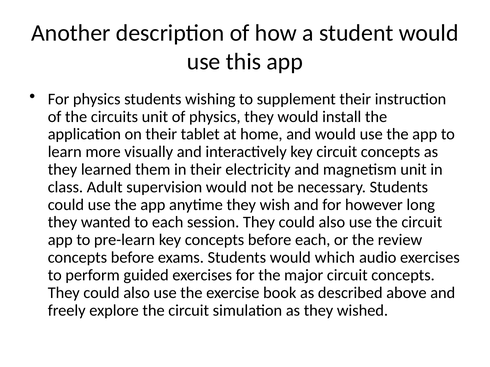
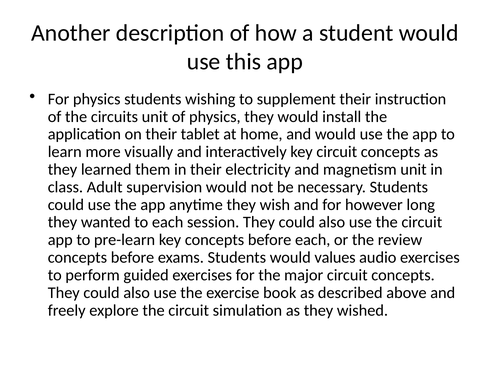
which: which -> values
